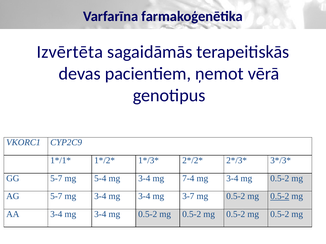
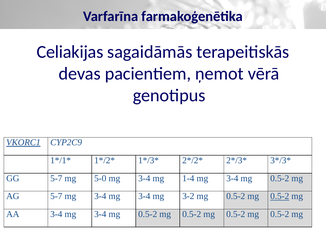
Izvērtēta: Izvērtēta -> Celiakijas
VKORC1 underline: none -> present
5-4: 5-4 -> 5-0
7-4: 7-4 -> 1-4
3-7: 3-7 -> 3-2
